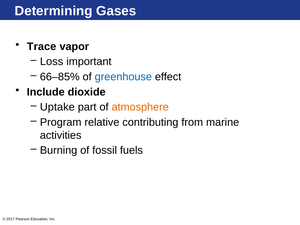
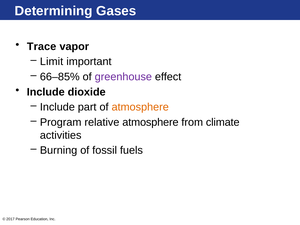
Loss: Loss -> Limit
greenhouse colour: blue -> purple
Uptake at (57, 107): Uptake -> Include
relative contributing: contributing -> atmosphere
marine: marine -> climate
